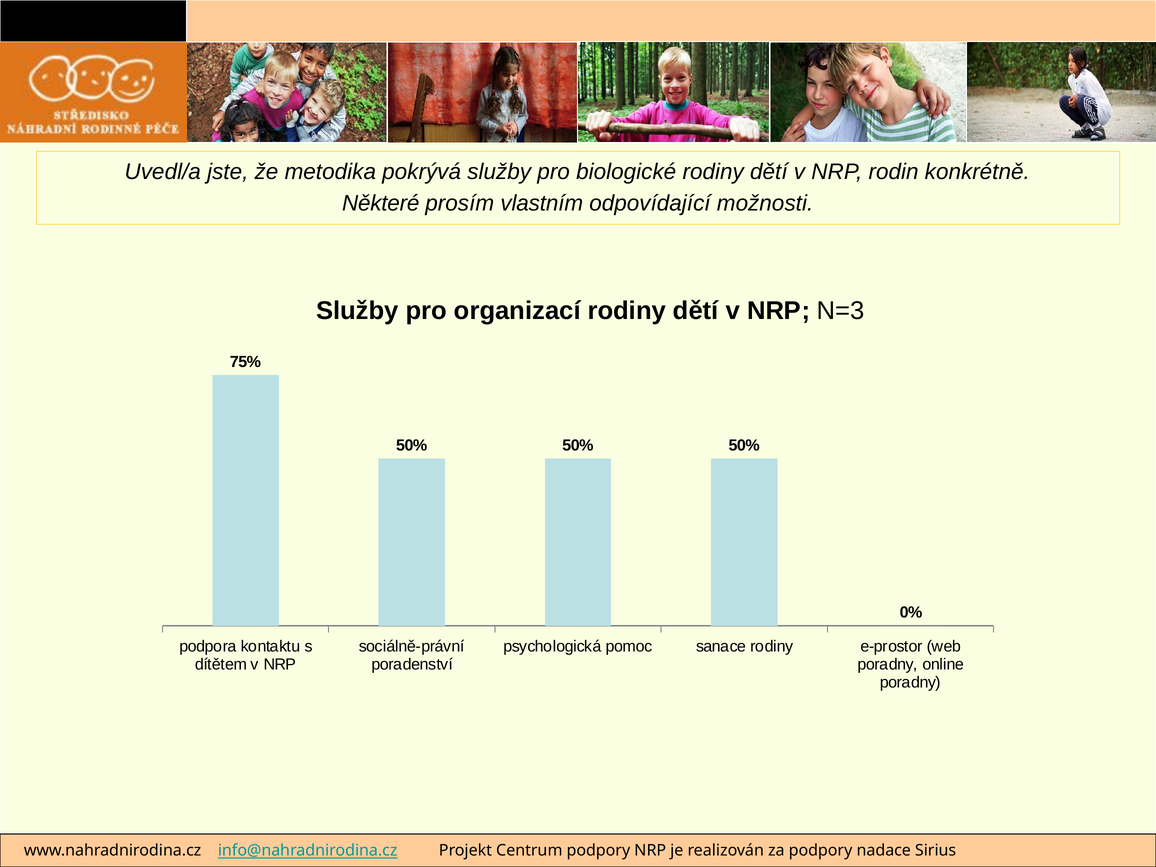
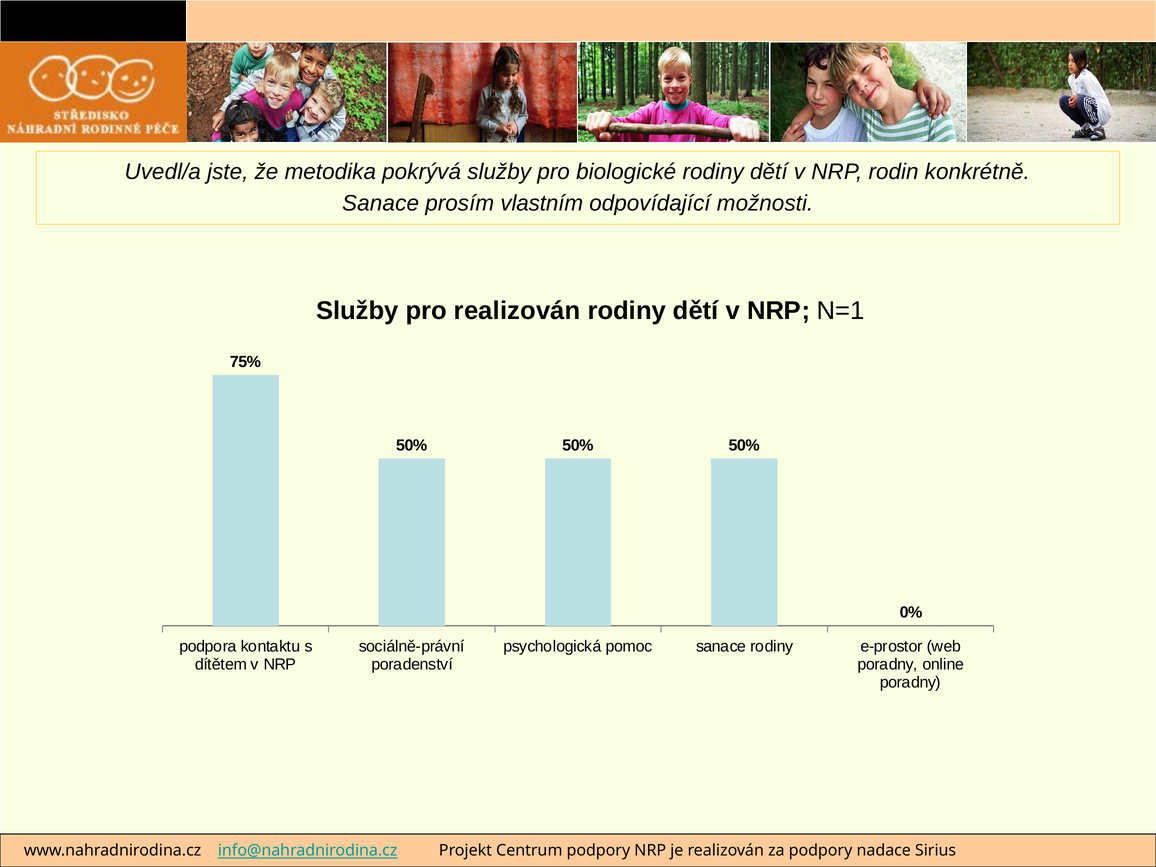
Některé at (381, 204): Některé -> Sanace
pro organizací: organizací -> realizován
N=3: N=3 -> N=1
